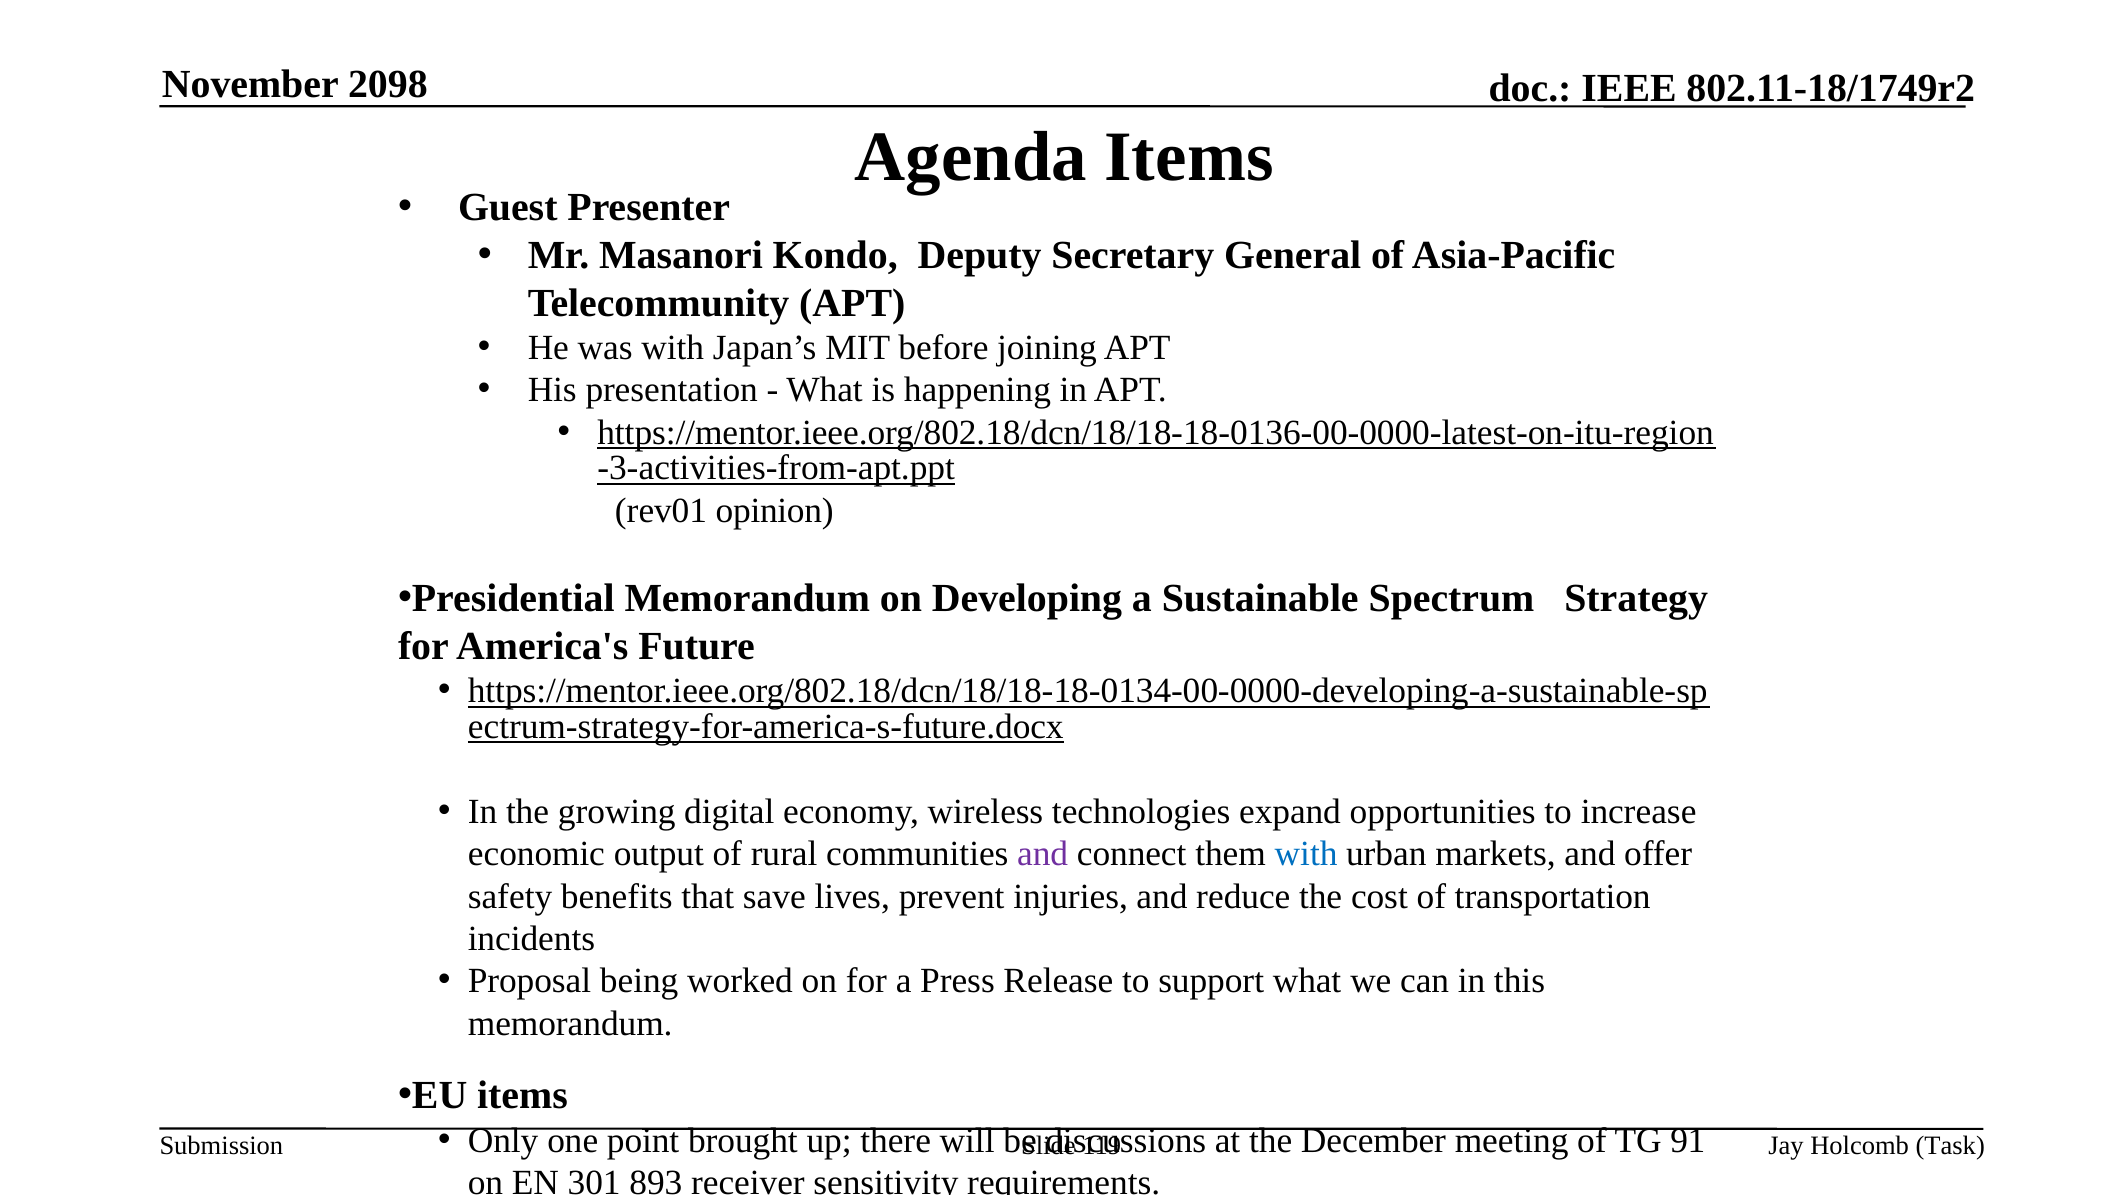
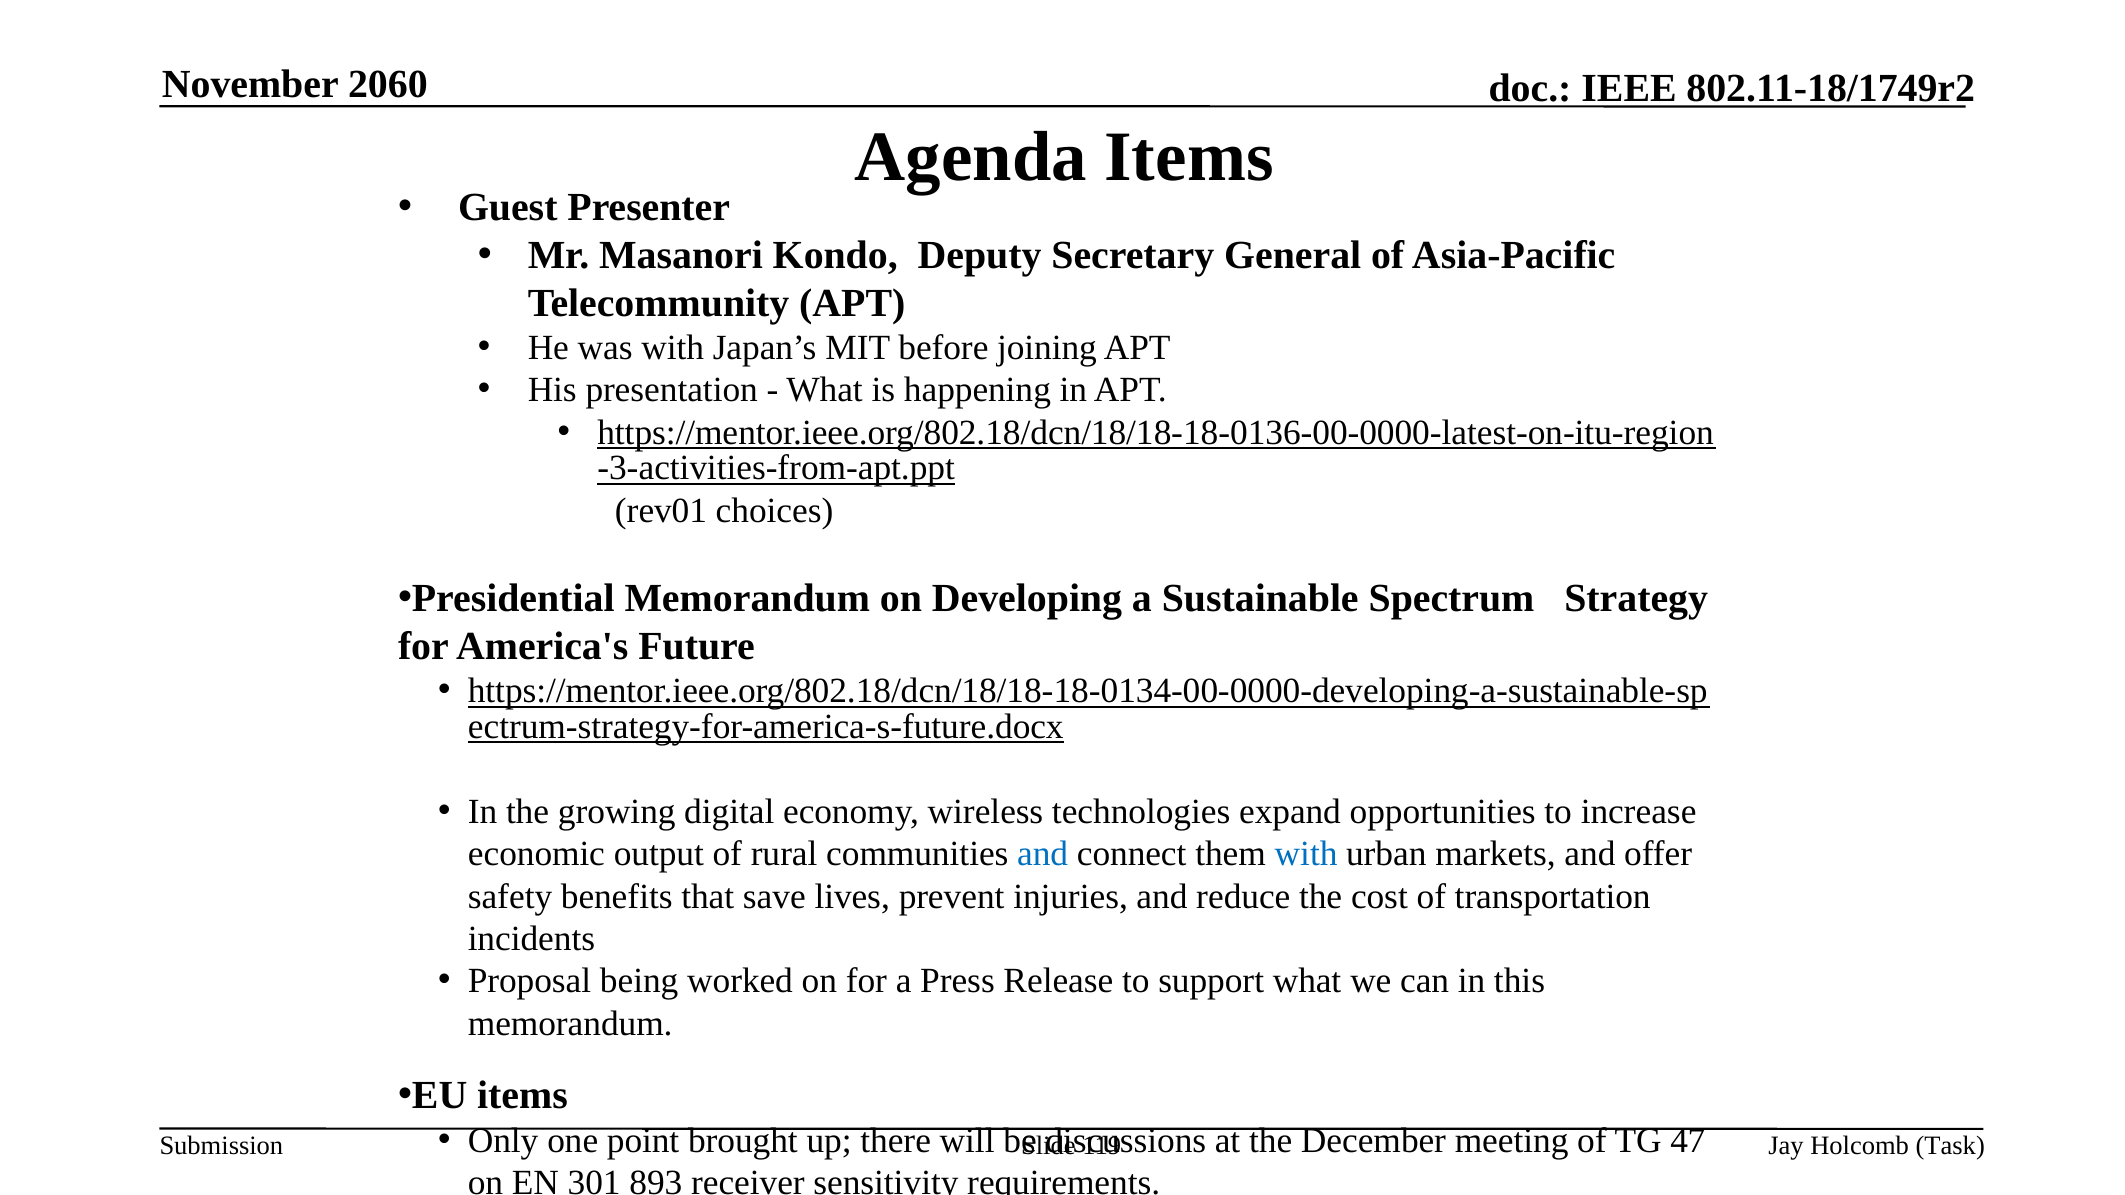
2098: 2098 -> 2060
opinion: opinion -> choices
and at (1043, 854) colour: purple -> blue
91: 91 -> 47
